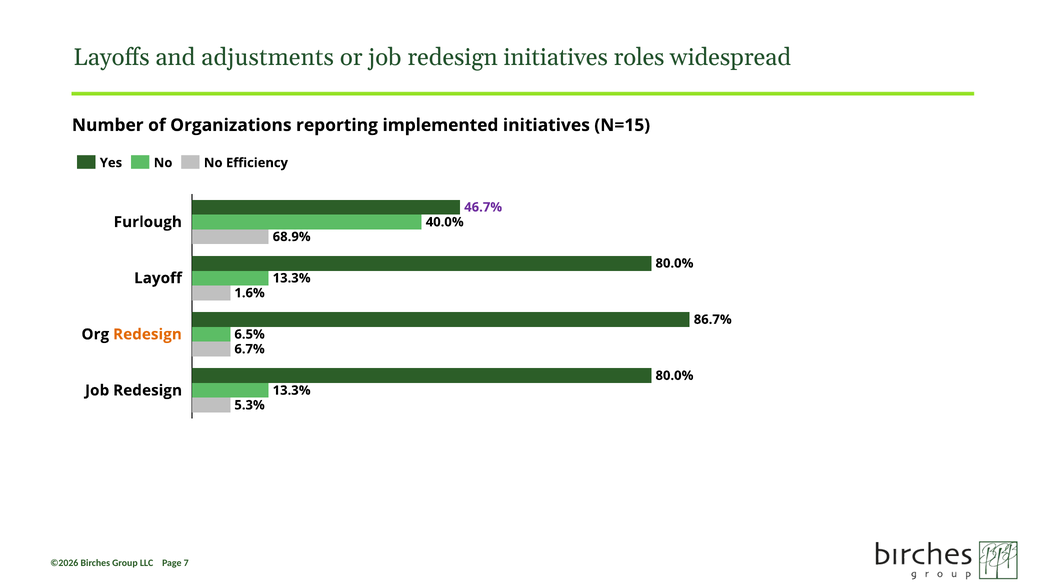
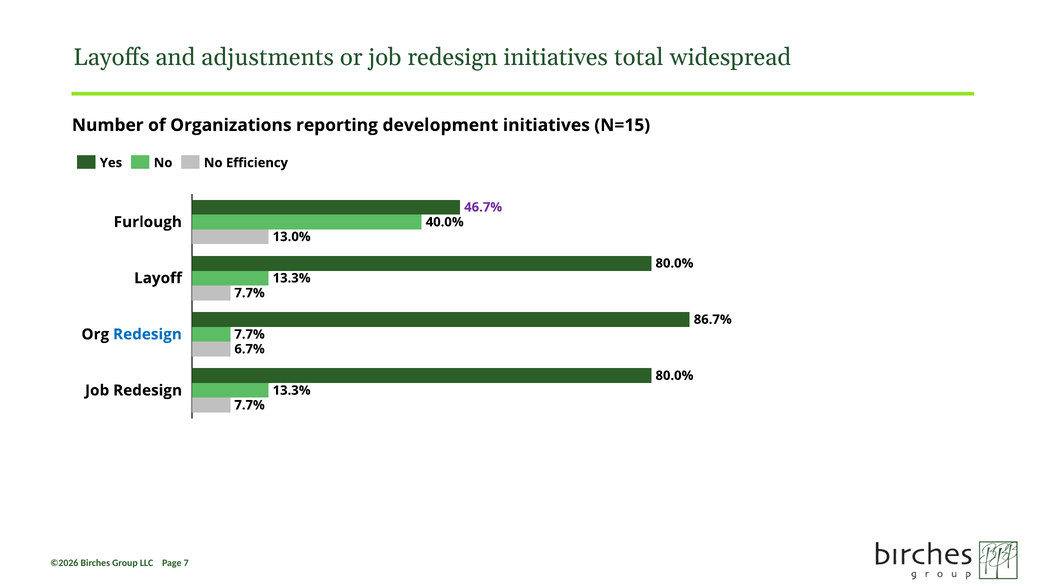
roles: roles -> total
implemented: implemented -> development
68.9%: 68.9% -> 13.0%
1.6% at (250, 293): 1.6% -> 7.7%
Redesign at (147, 335) colour: orange -> blue
6.5% at (250, 335): 6.5% -> 7.7%
5.3% at (250, 405): 5.3% -> 7.7%
